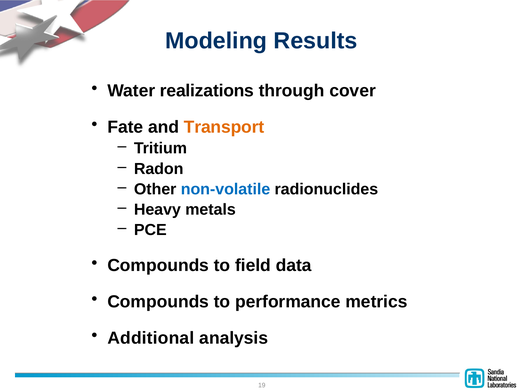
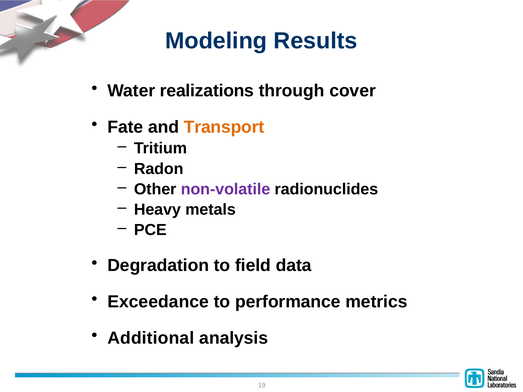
non-volatile colour: blue -> purple
Compounds at (158, 266): Compounds -> Degradation
Compounds at (158, 302): Compounds -> Exceedance
